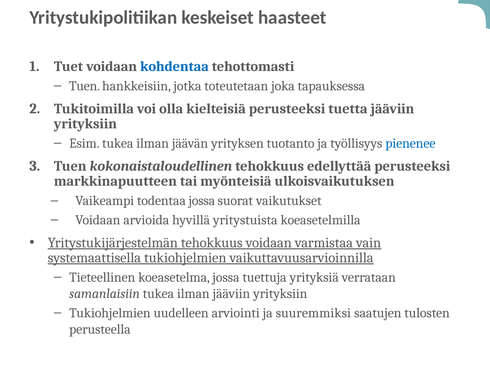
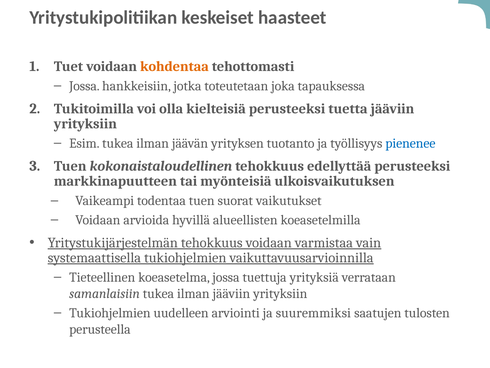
kohdentaa colour: blue -> orange
Tuen at (84, 86): Tuen -> Jossa
todentaa jossa: jossa -> tuen
yritystuista: yritystuista -> alueellisten
